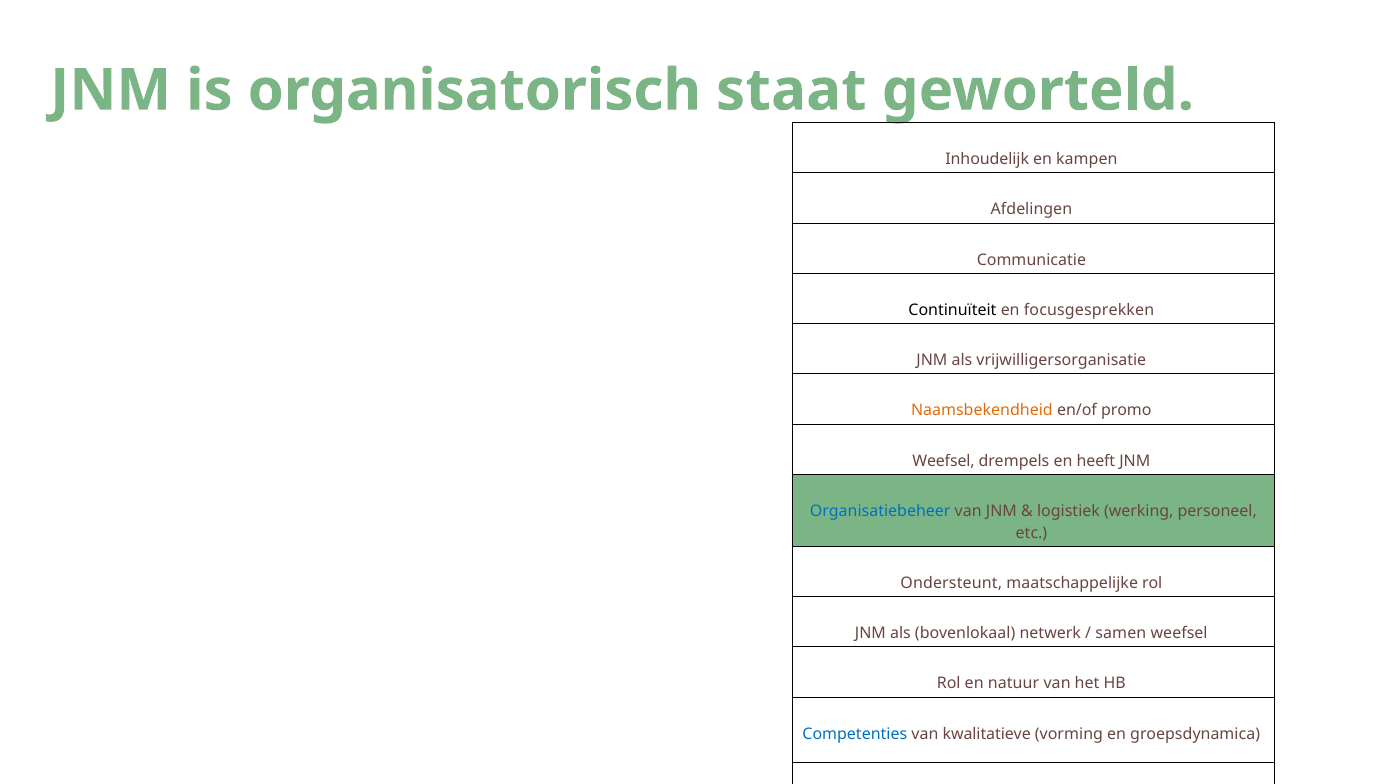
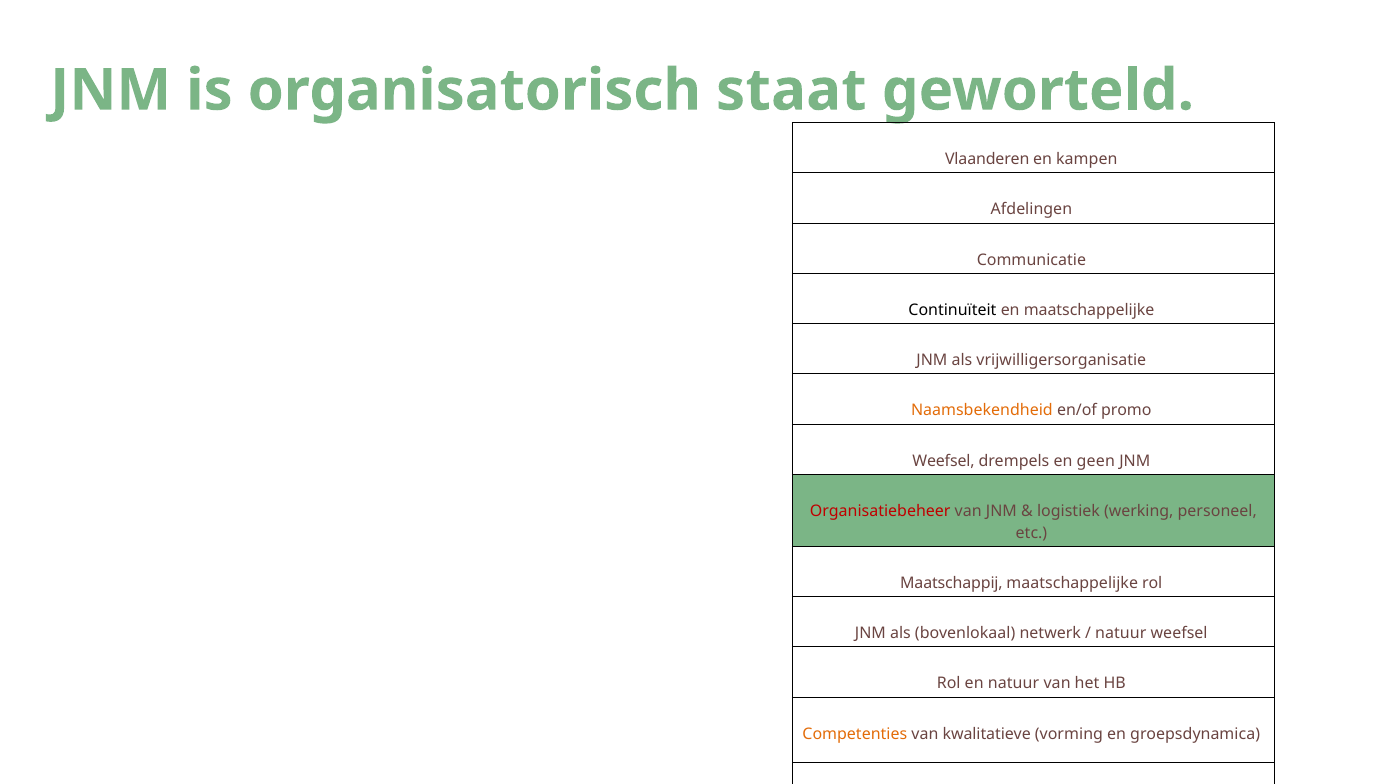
Inhoudelijk at (987, 159): Inhoudelijk -> Vlaanderen
en focusgesprekken: focusgesprekken -> maatschappelijke
heeft: heeft -> geen
Organisatiebeheer colour: blue -> red
Ondersteunt: Ondersteunt -> Maatschappij
samen at (1121, 634): samen -> natuur
Competenties colour: blue -> orange
